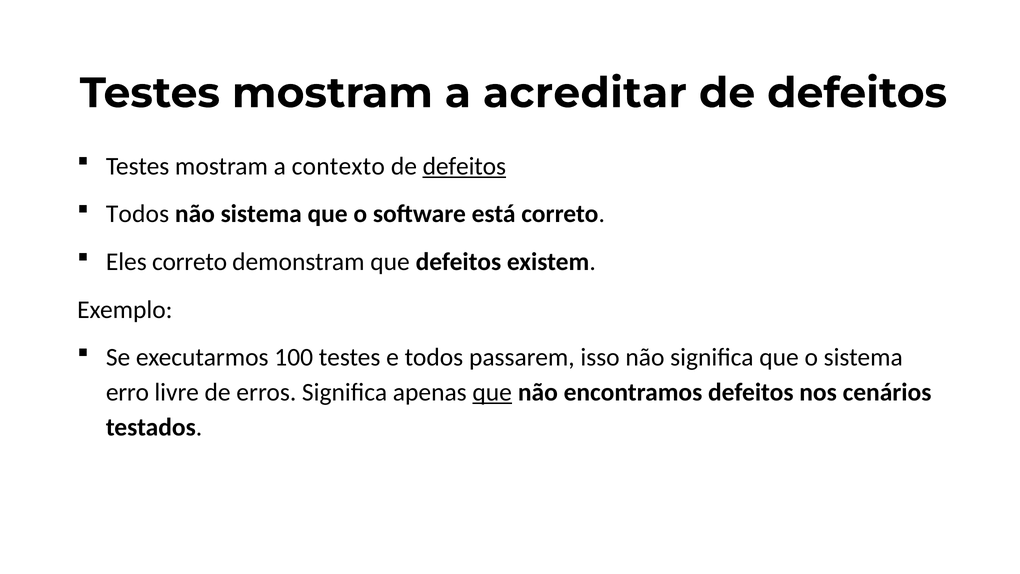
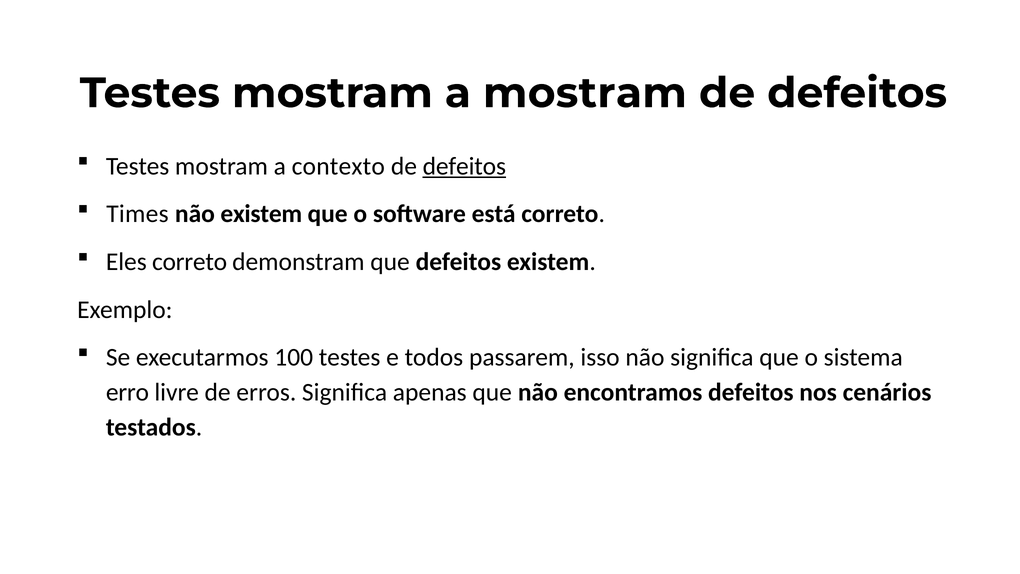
a acreditar: acreditar -> mostram
Todos at (138, 214): Todos -> Times
não sistema: sistema -> existem
que at (492, 392) underline: present -> none
